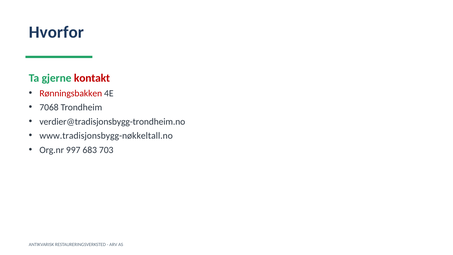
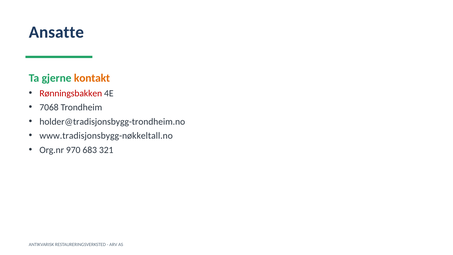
Hvorfor: Hvorfor -> Ansatte
kontakt colour: red -> orange
verdier@tradisjonsbygg-trondheim.no: verdier@tradisjonsbygg-trondheim.no -> holder@tradisjonsbygg-trondheim.no
997: 997 -> 970
703: 703 -> 321
